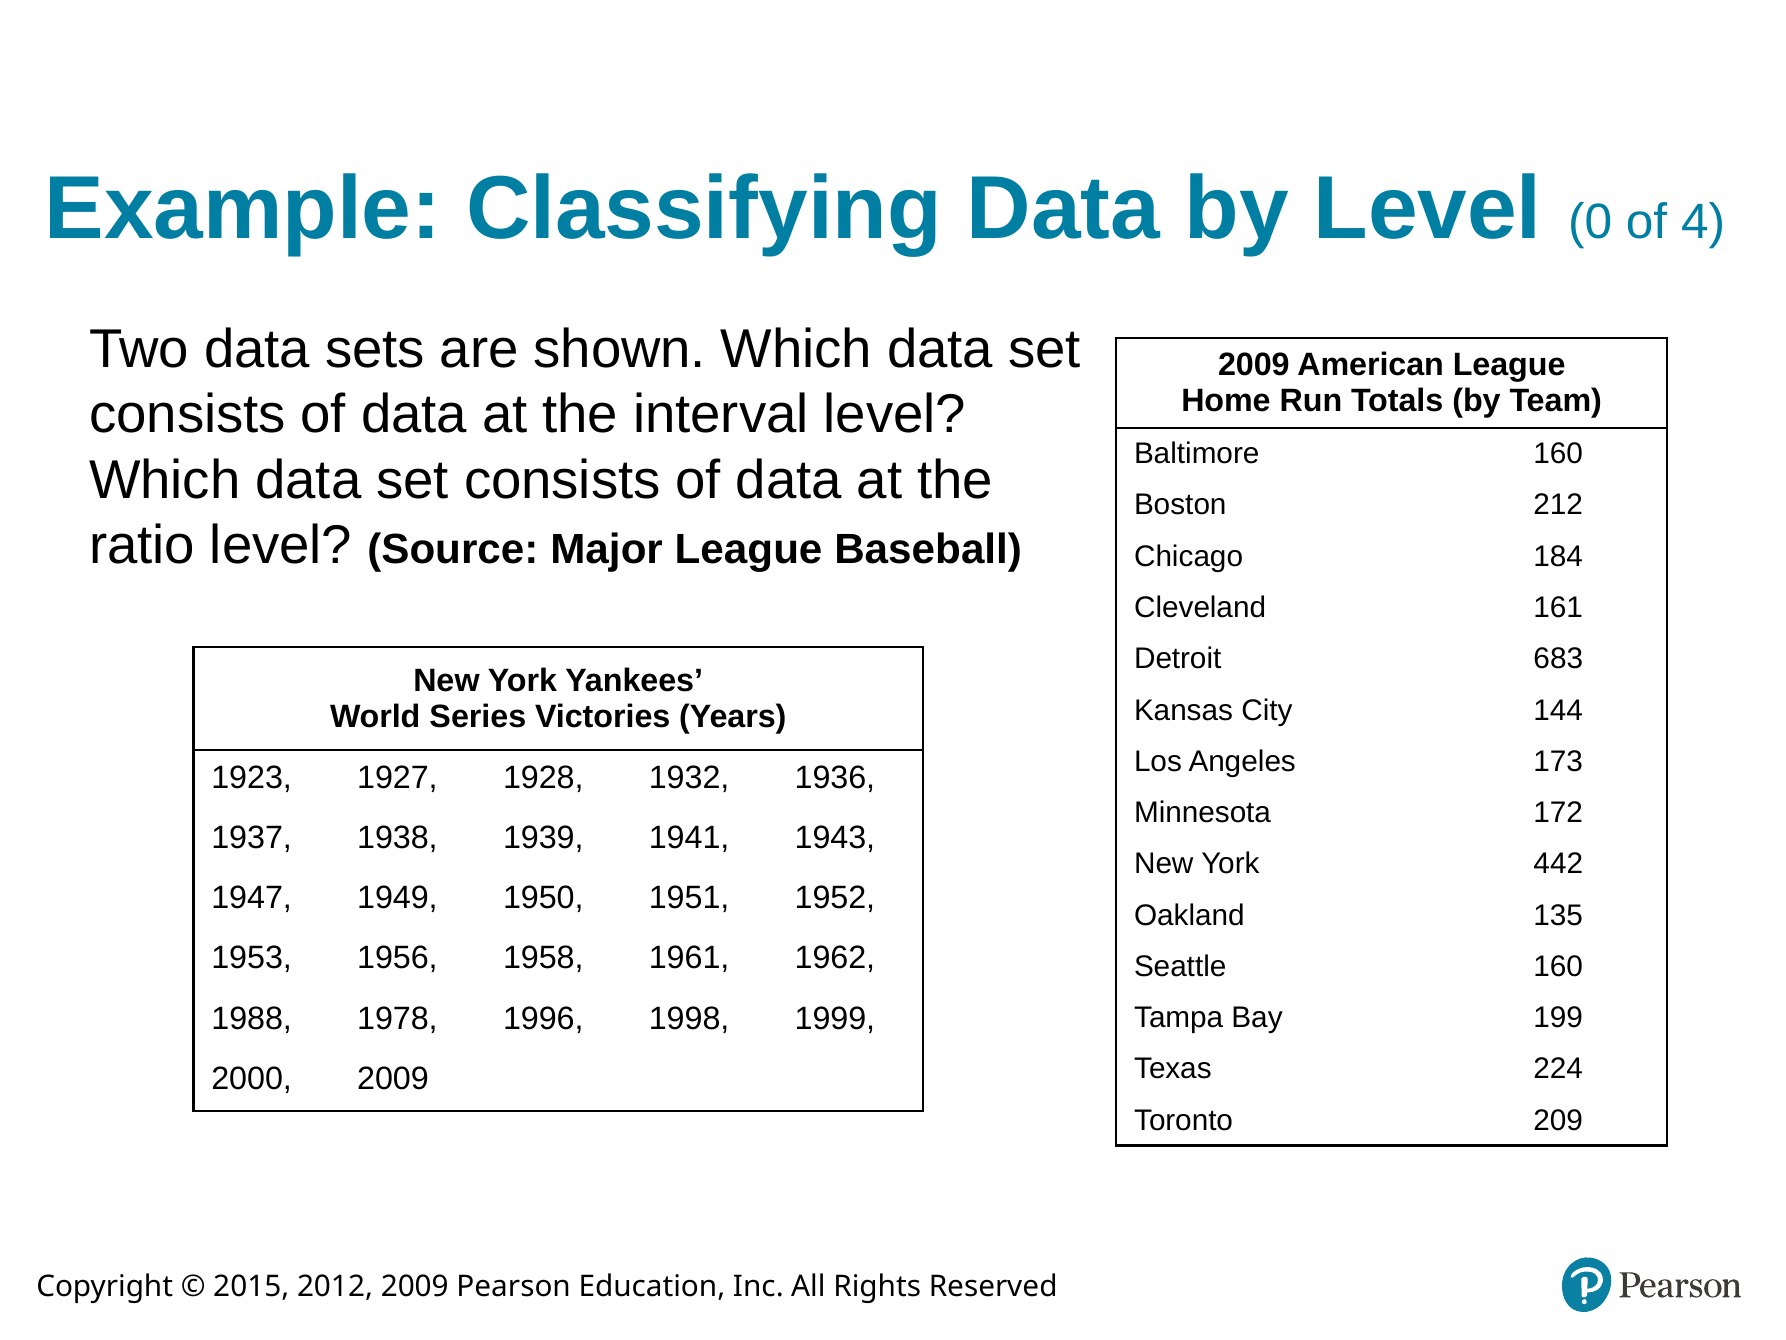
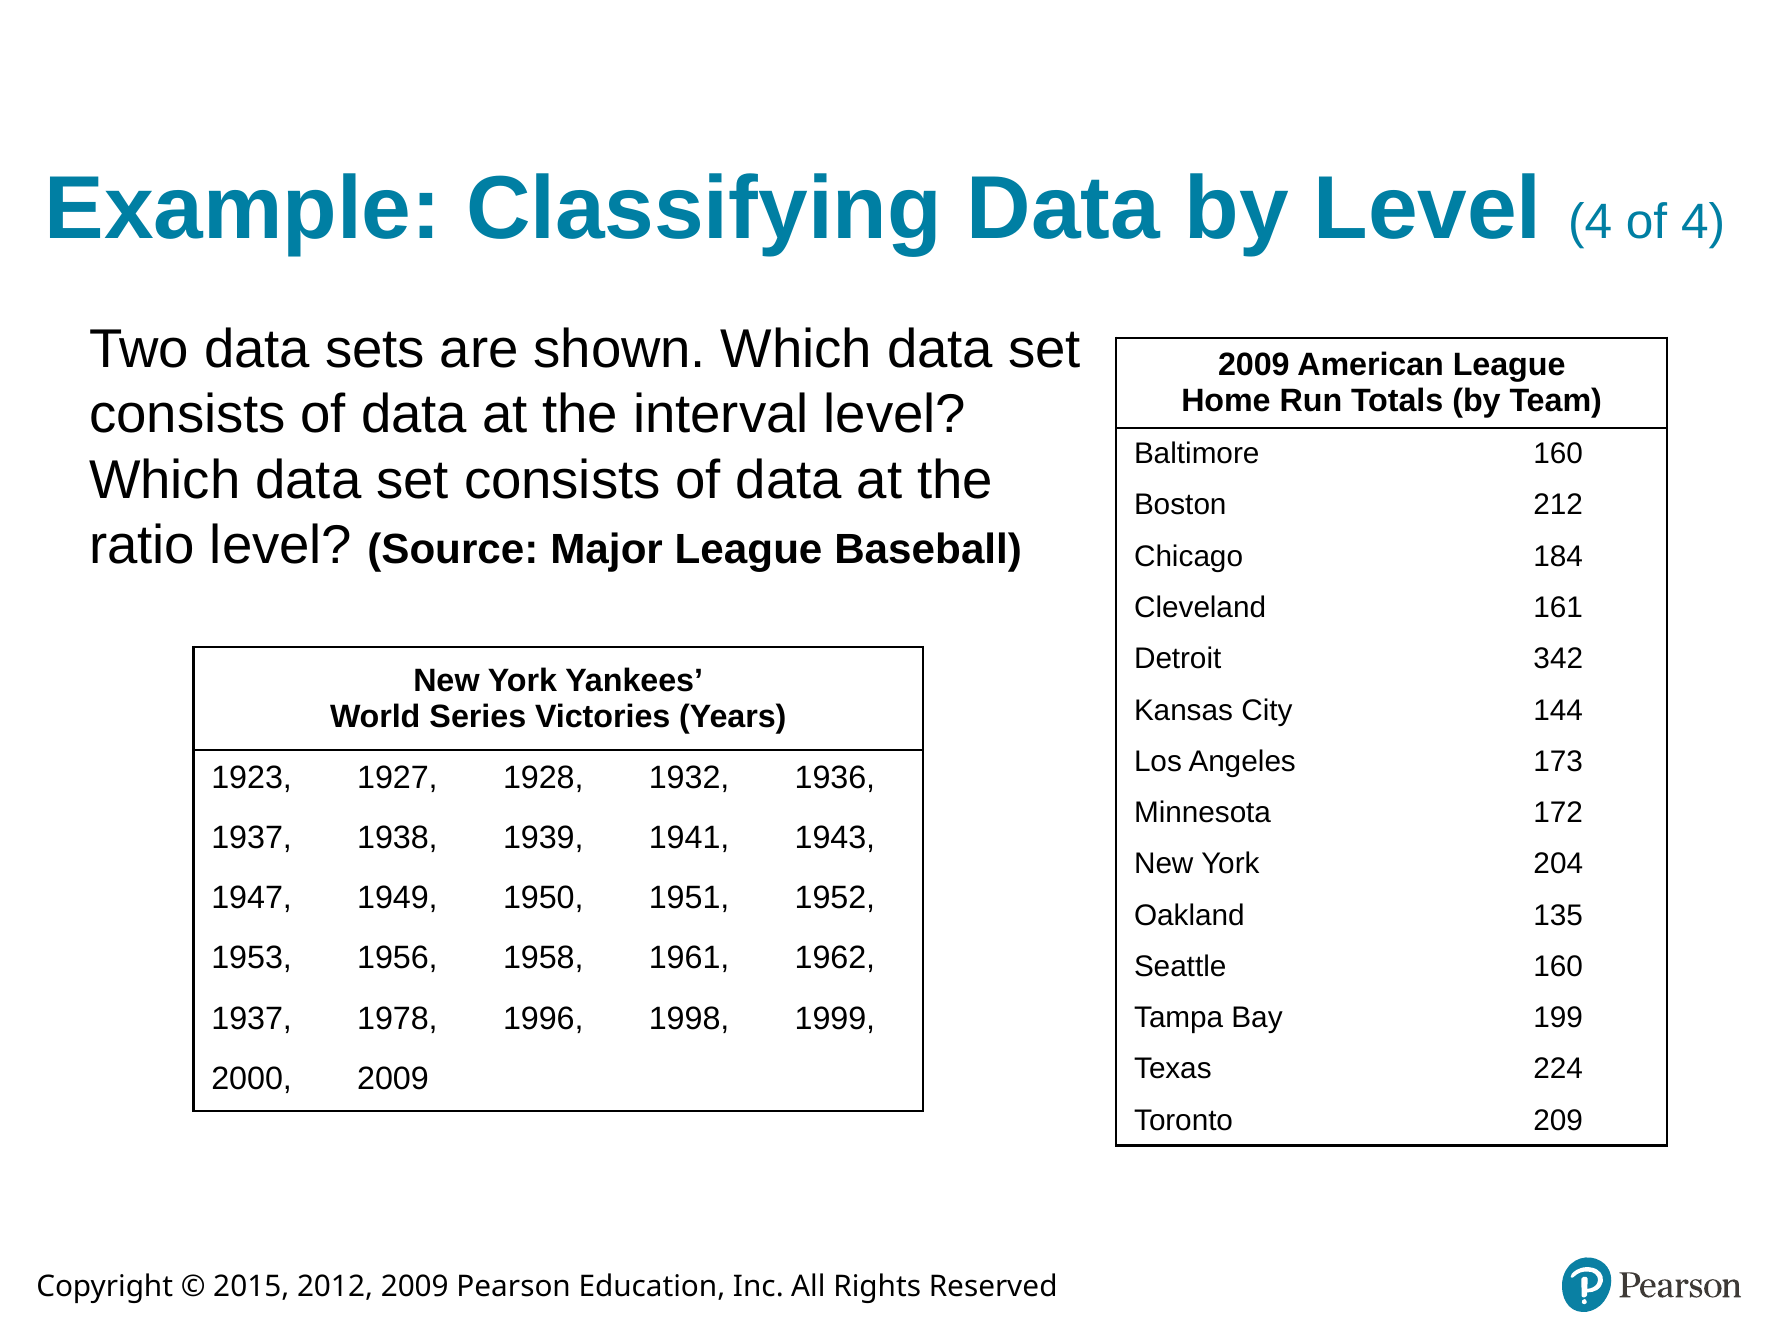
Level 0: 0 -> 4
683: 683 -> 342
442: 442 -> 204
1988 at (252, 1018): 1988 -> 1937
